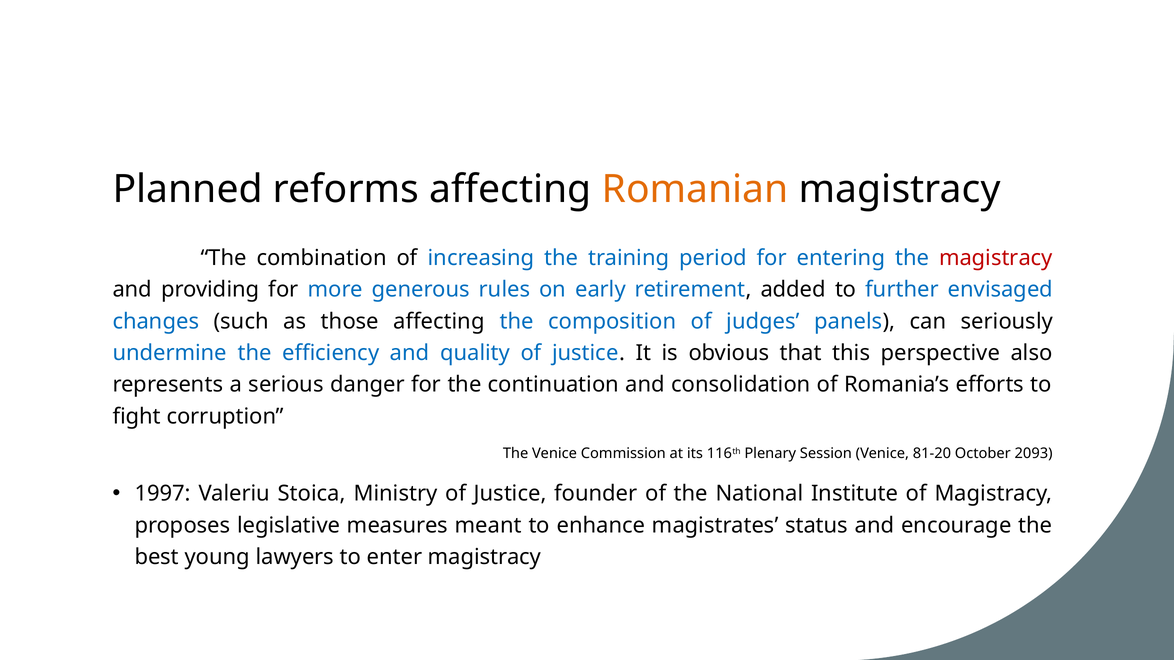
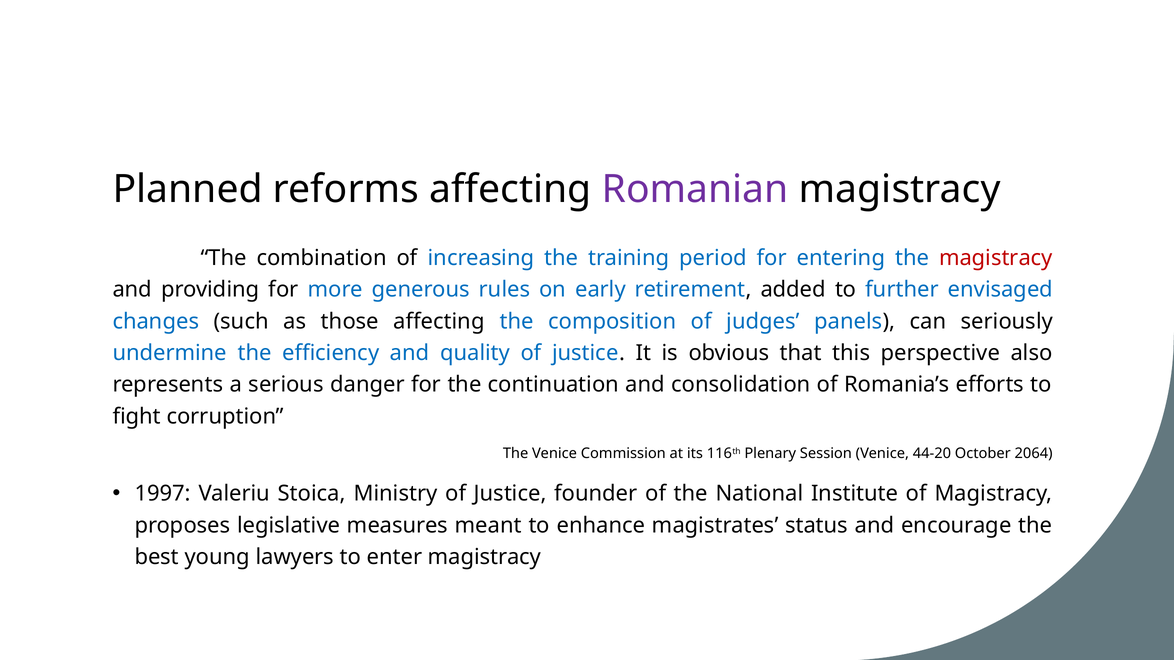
Romanian colour: orange -> purple
81-20: 81-20 -> 44-20
2093: 2093 -> 2064
